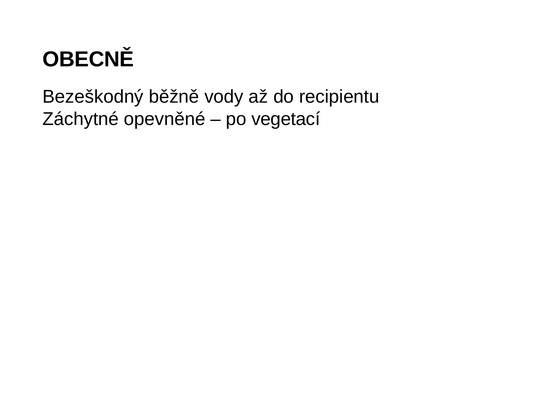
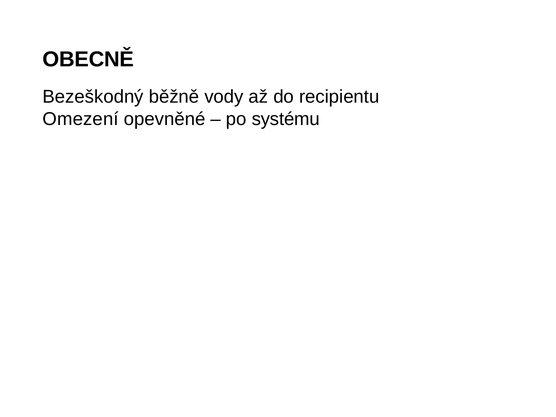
Záchytné: Záchytné -> Omezení
vegetací: vegetací -> systému
